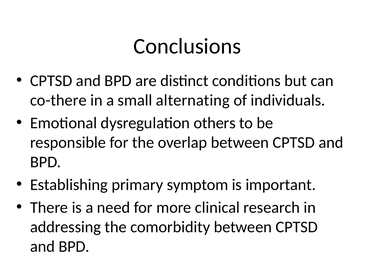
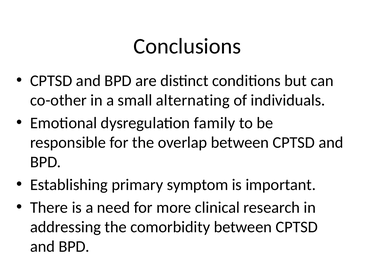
co-there: co-there -> co-other
others: others -> family
